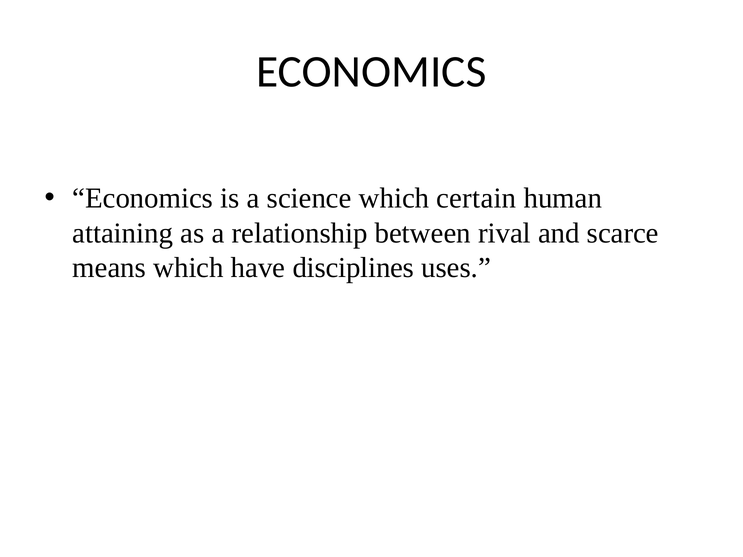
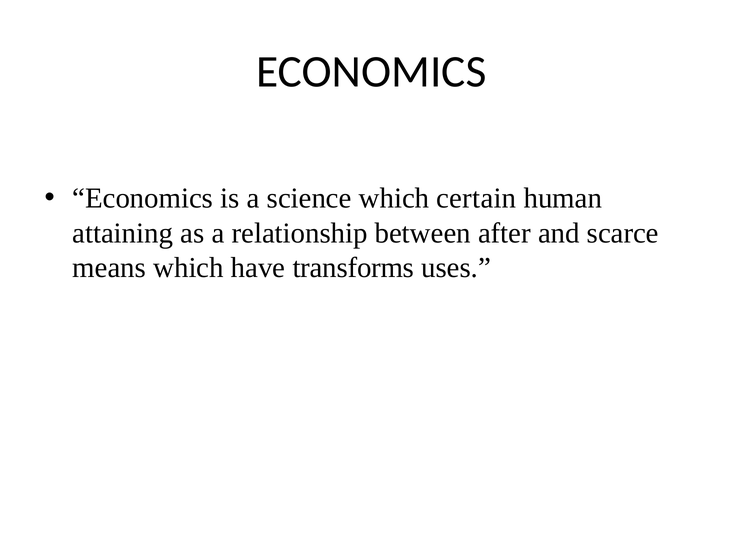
rival: rival -> after
disciplines: disciplines -> transforms
